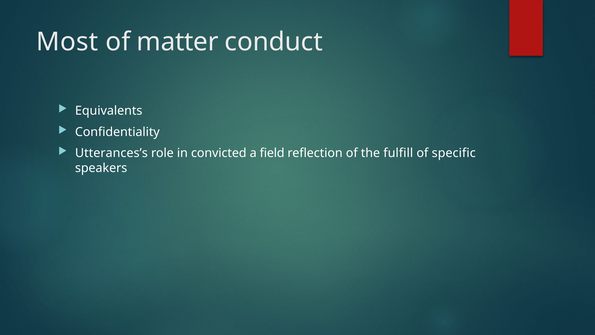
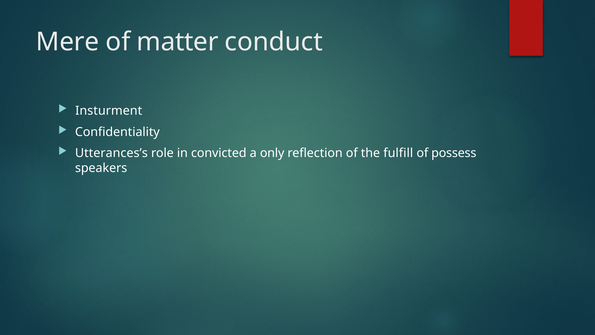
Most: Most -> Mere
Equivalents: Equivalents -> Insturment
field: field -> only
specific: specific -> possess
